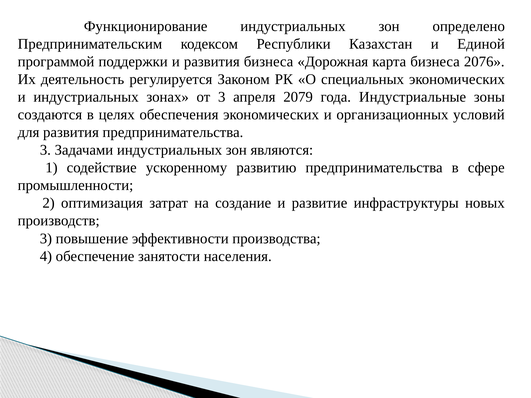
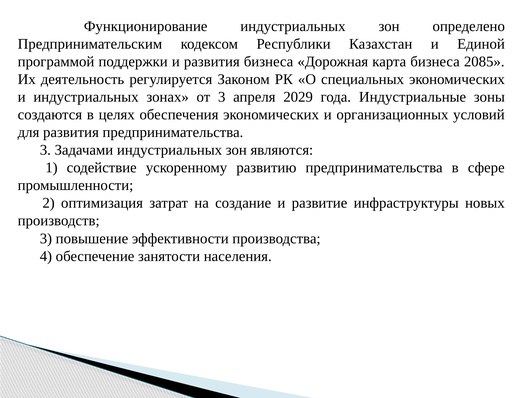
2076: 2076 -> 2085
2079: 2079 -> 2029
